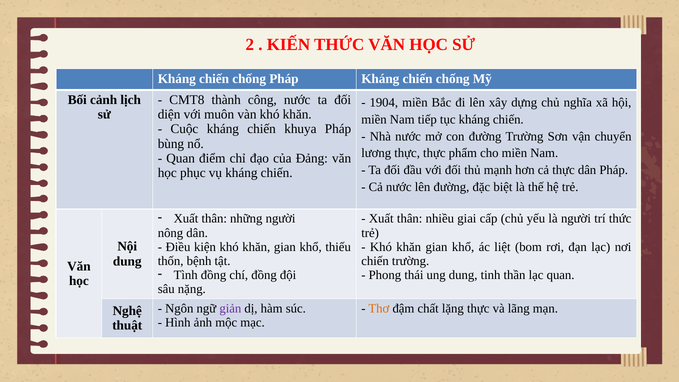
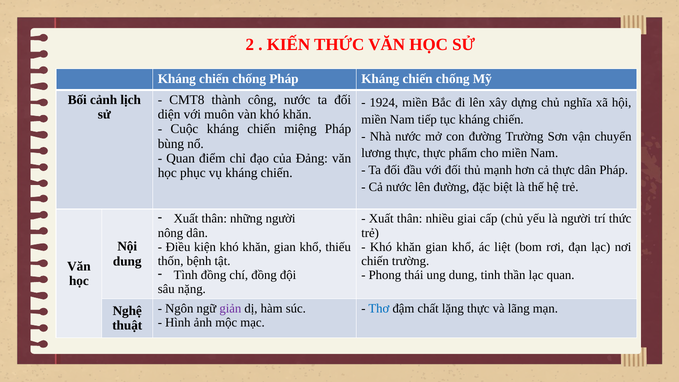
1904: 1904 -> 1924
khuya: khuya -> miệng
Thơ colour: orange -> blue
